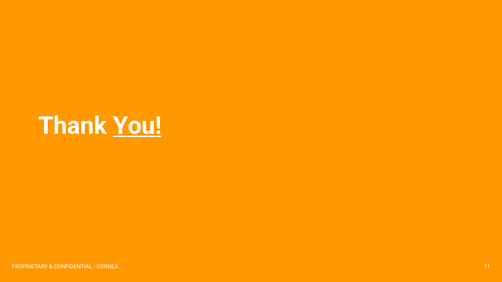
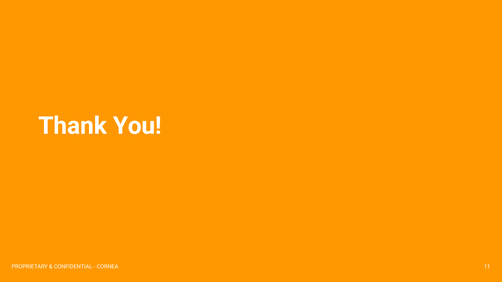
You underline: present -> none
